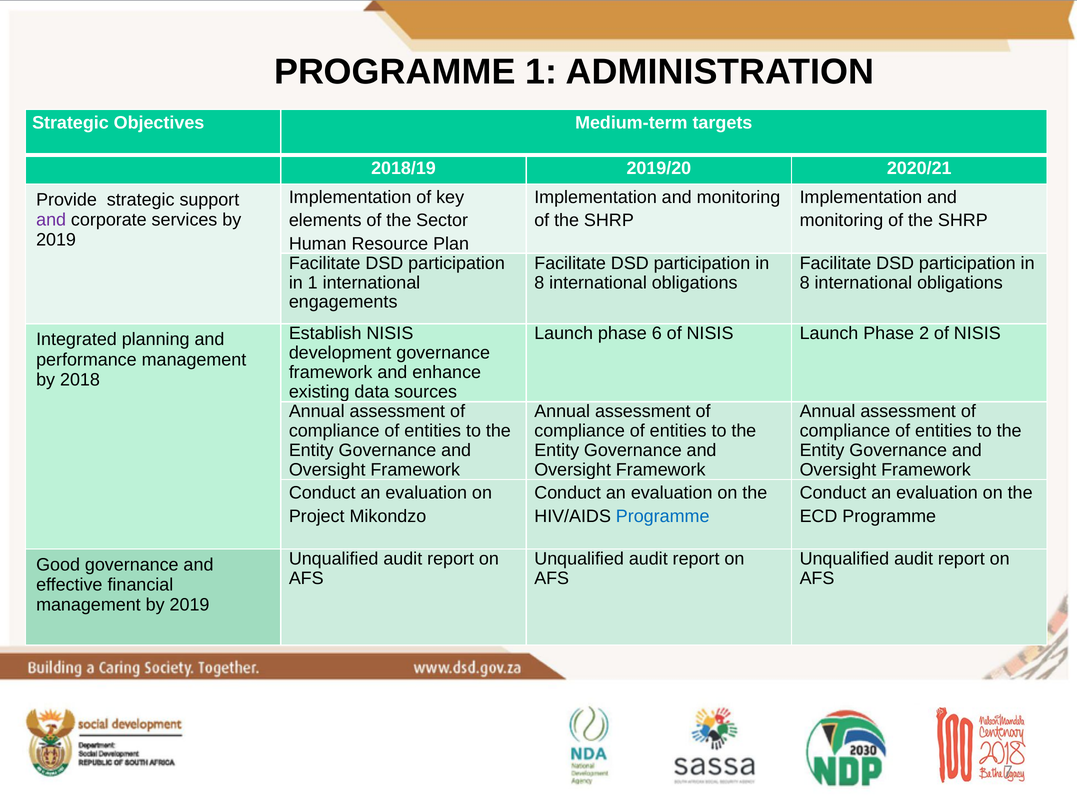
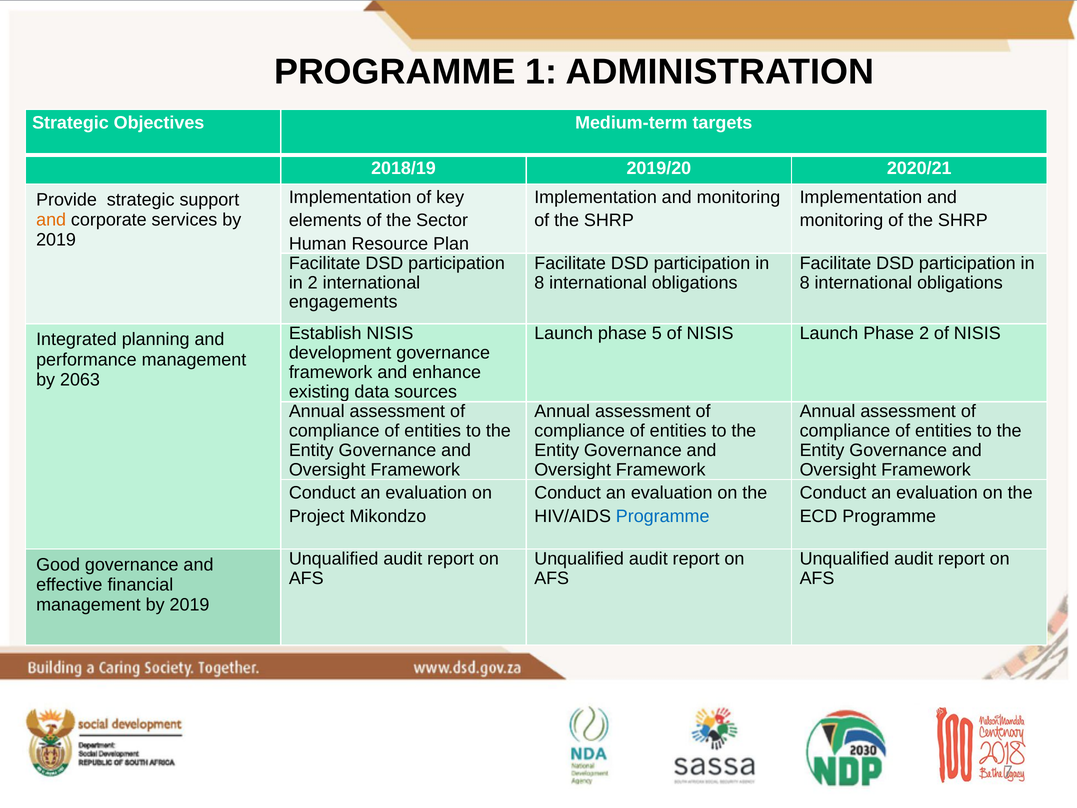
and at (51, 220) colour: purple -> orange
in 1: 1 -> 2
6: 6 -> 5
2018: 2018 -> 2063
